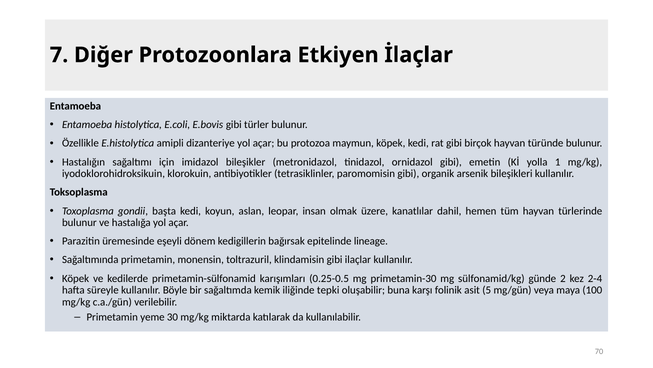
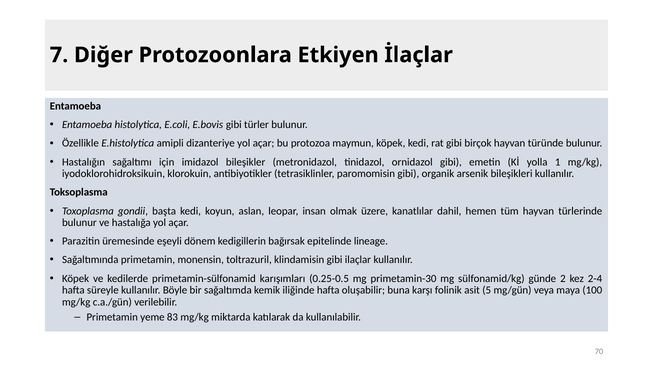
iliğinde tepki: tepki -> hafta
30: 30 -> 83
